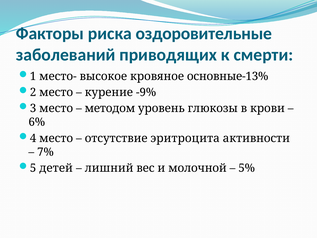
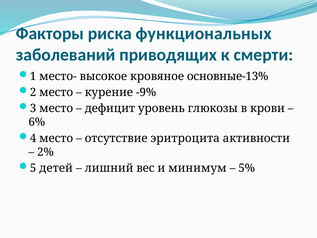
оздоровительные: оздоровительные -> функциональных
методом: методом -> дефицит
7%: 7% -> 2%
молочной: молочной -> минимум
